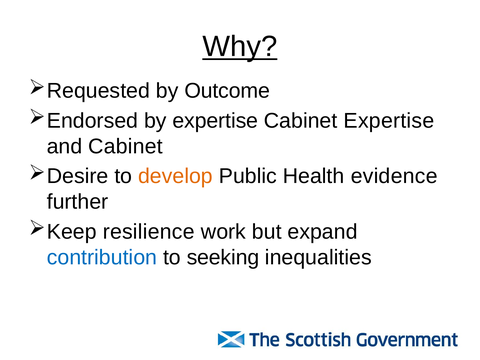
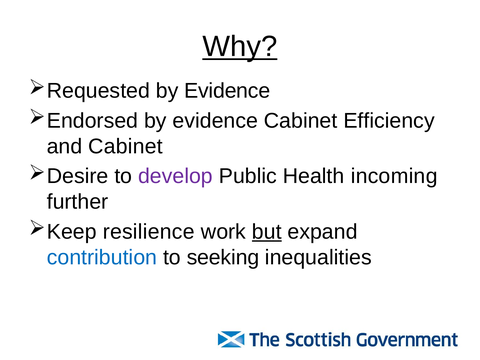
Outcome at (227, 91): Outcome -> Evidence
expertise at (215, 121): expertise -> evidence
Cabinet Expertise: Expertise -> Efficiency
develop colour: orange -> purple
evidence: evidence -> incoming
but underline: none -> present
